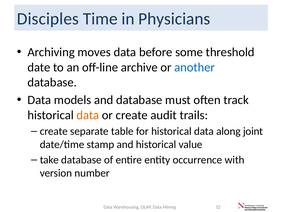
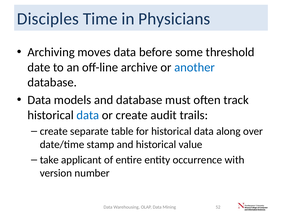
data at (88, 115) colour: orange -> blue
joint: joint -> over
take database: database -> applicant
